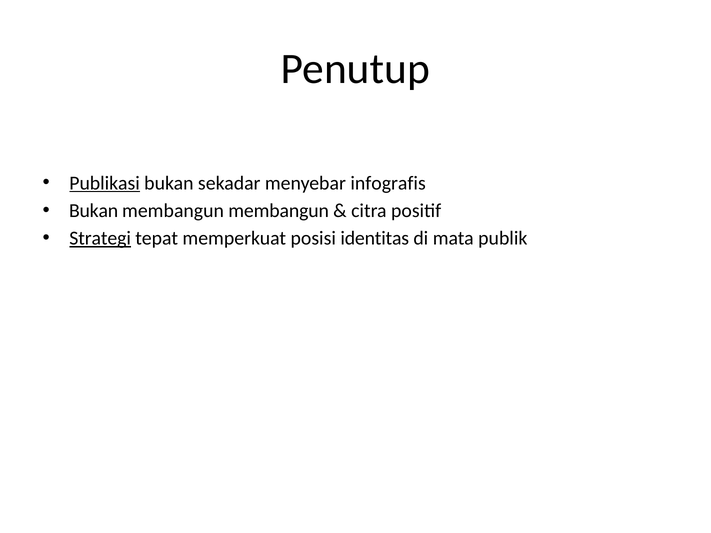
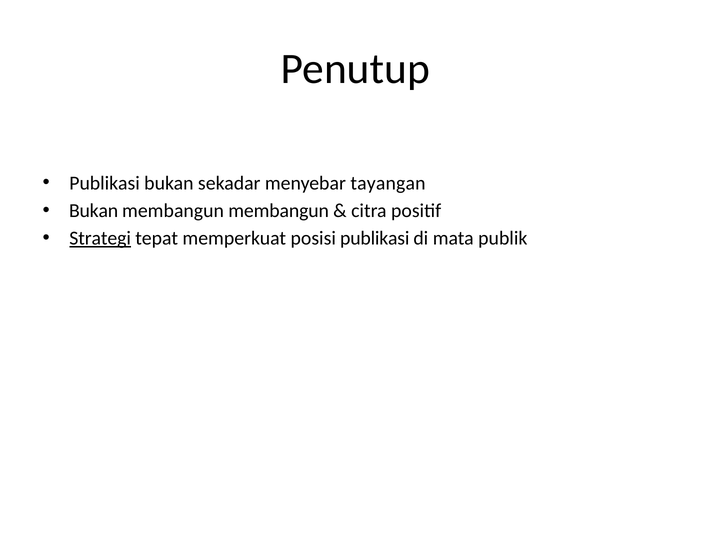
Publikasi at (105, 183) underline: present -> none
infografis: infografis -> tayangan
posisi identitas: identitas -> publikasi
